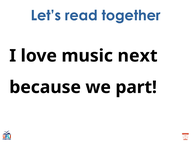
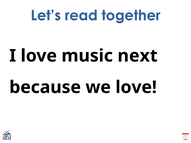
we part: part -> love
